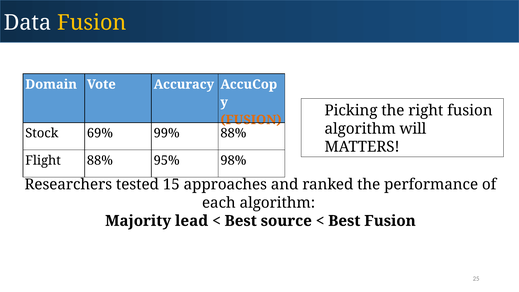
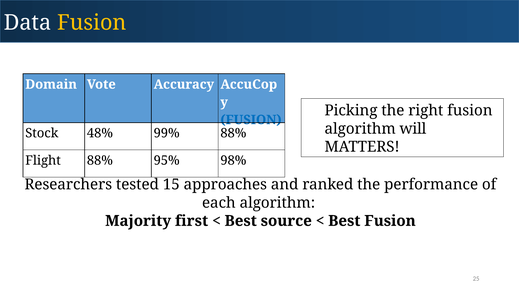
FUSION at (251, 120) colour: orange -> blue
69%: 69% -> 48%
lead: lead -> first
